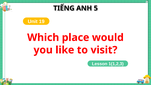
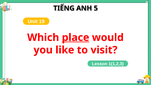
place underline: none -> present
